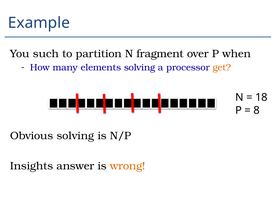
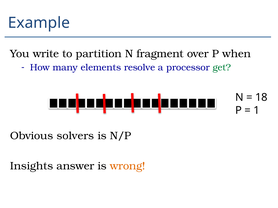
such: such -> write
elements solving: solving -> resolve
get colour: orange -> green
8: 8 -> 1
Obvious solving: solving -> solvers
